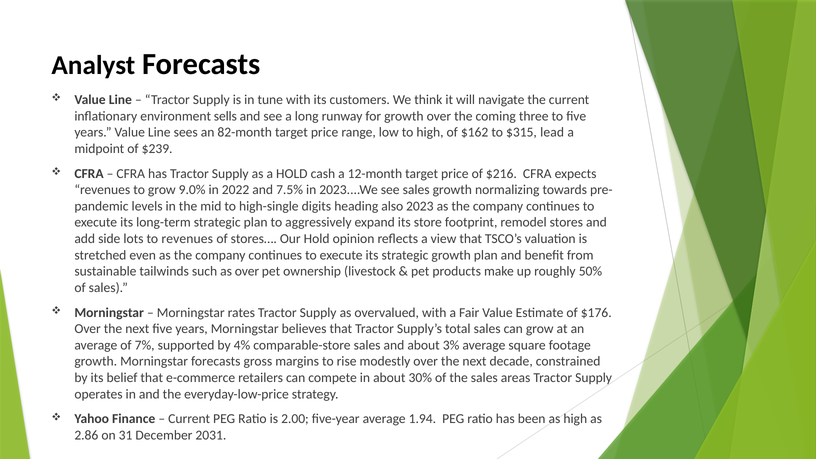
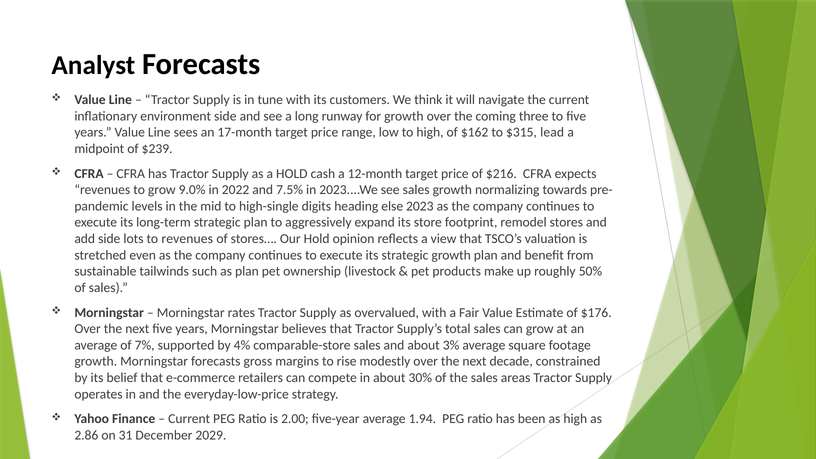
environment sells: sells -> side
82-month: 82-month -> 17-month
also: also -> else
as over: over -> plan
2031: 2031 -> 2029
